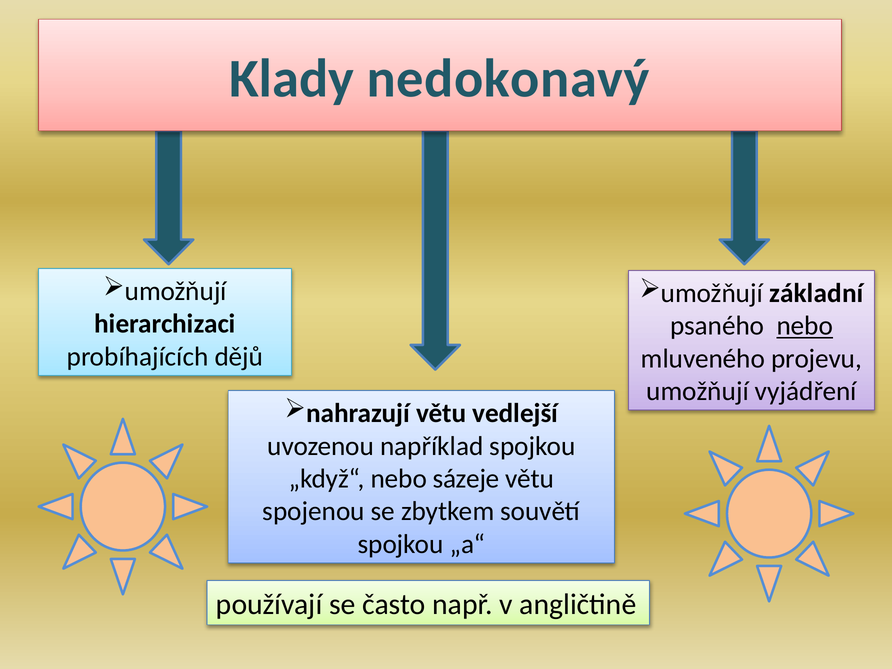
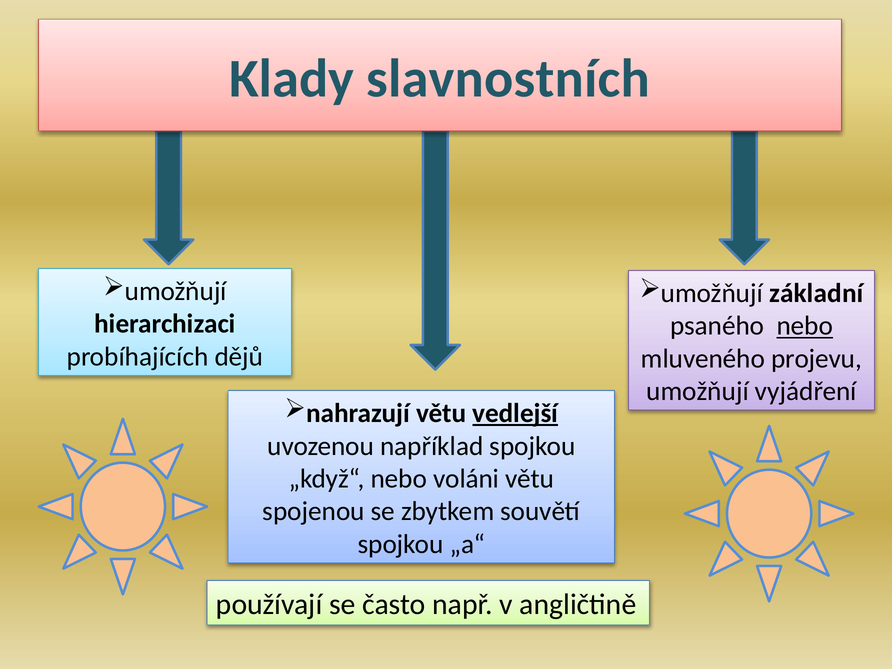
nedokonavý: nedokonavý -> slavnostních
vedlejší underline: none -> present
sázeje: sázeje -> voláni
